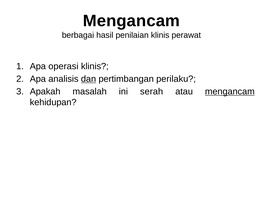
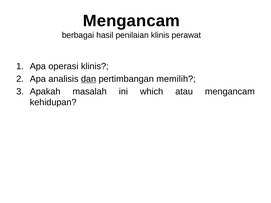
perilaku: perilaku -> memilih
serah: serah -> which
mengancam at (230, 92) underline: present -> none
